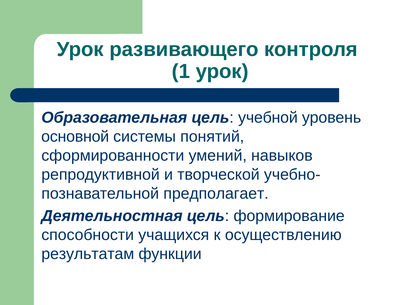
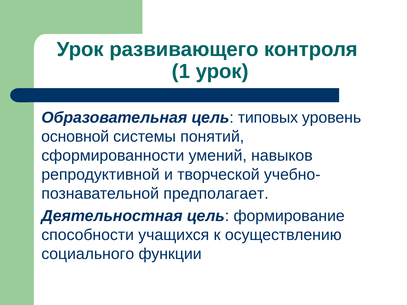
учебной: учебной -> типовых
результатам: результатам -> социального
